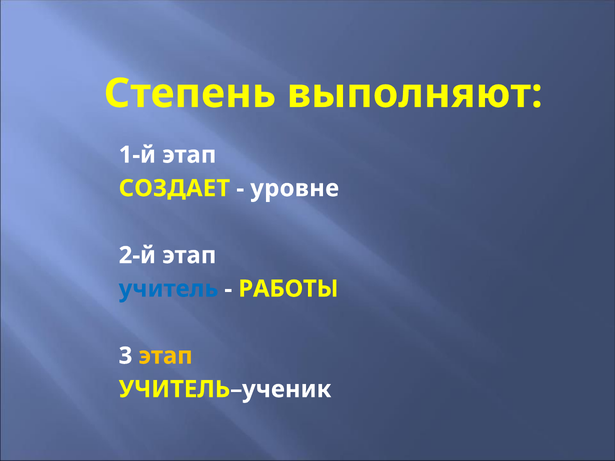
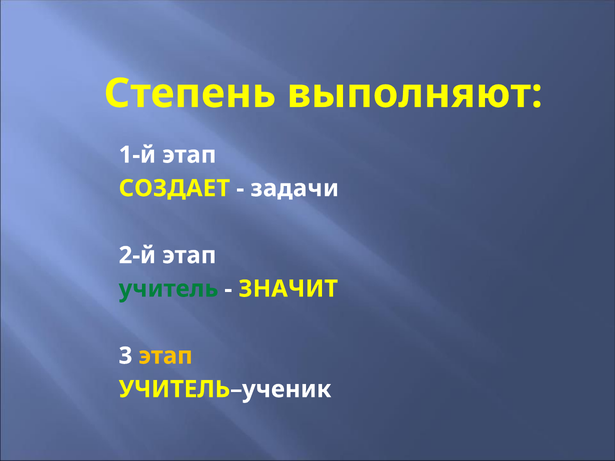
уровне: уровне -> задачи
учитель colour: blue -> green
РАБОТЫ: РАБОТЫ -> ЗНАЧИТ
